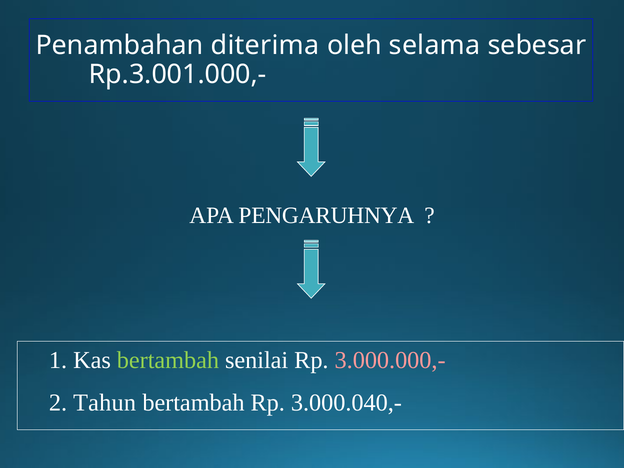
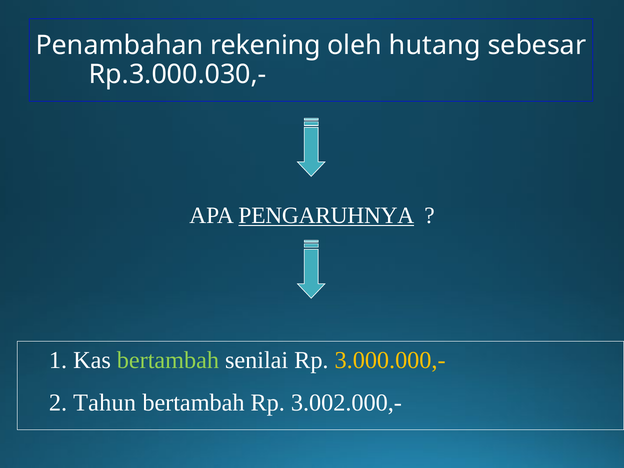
diterima: diterima -> rekening
selama: selama -> hutang
Rp.3.001.000,-: Rp.3.001.000,- -> Rp.3.000.030,-
PENGARUHNYA underline: none -> present
3.000.000,- colour: pink -> yellow
3.000.040,-: 3.000.040,- -> 3.002.000,-
